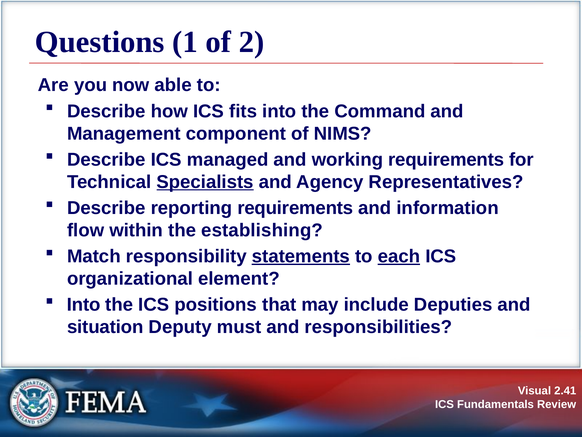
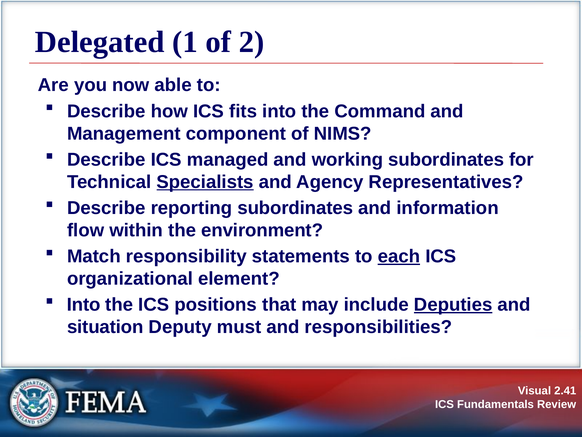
Questions: Questions -> Delegated
working requirements: requirements -> subordinates
reporting requirements: requirements -> subordinates
establishing: establishing -> environment
statements underline: present -> none
Deputies underline: none -> present
